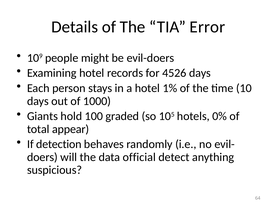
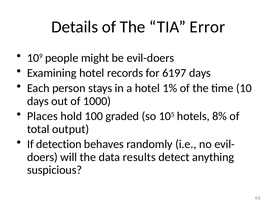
4526: 4526 -> 6197
Giants: Giants -> Places
0%: 0% -> 8%
appear: appear -> output
official: official -> results
